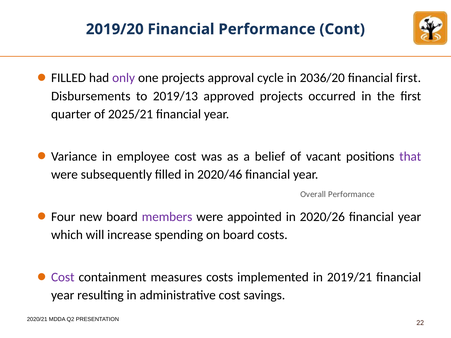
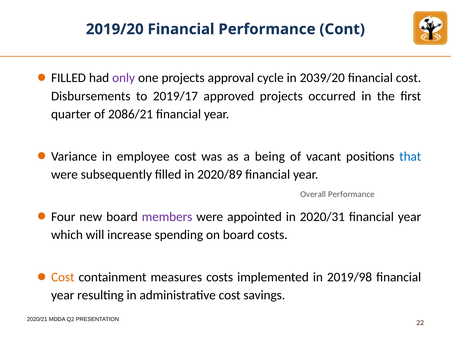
2036/20: 2036/20 -> 2039/20
financial first: first -> cost
2019/13: 2019/13 -> 2019/17
2025/21: 2025/21 -> 2086/21
belief: belief -> being
that colour: purple -> blue
2020/46: 2020/46 -> 2020/89
2020/26: 2020/26 -> 2020/31
Cost at (63, 277) colour: purple -> orange
2019/21: 2019/21 -> 2019/98
